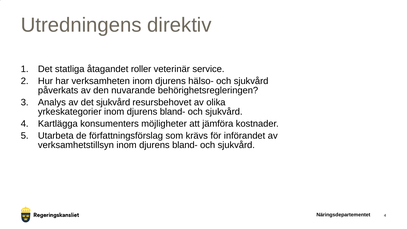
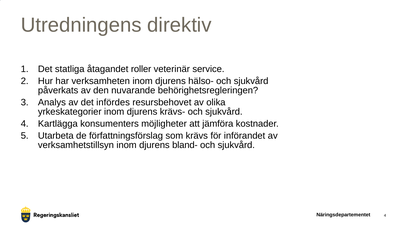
det sjukvård: sjukvård -> infördes
yrkeskategorier inom djurens bland-: bland- -> krävs-
